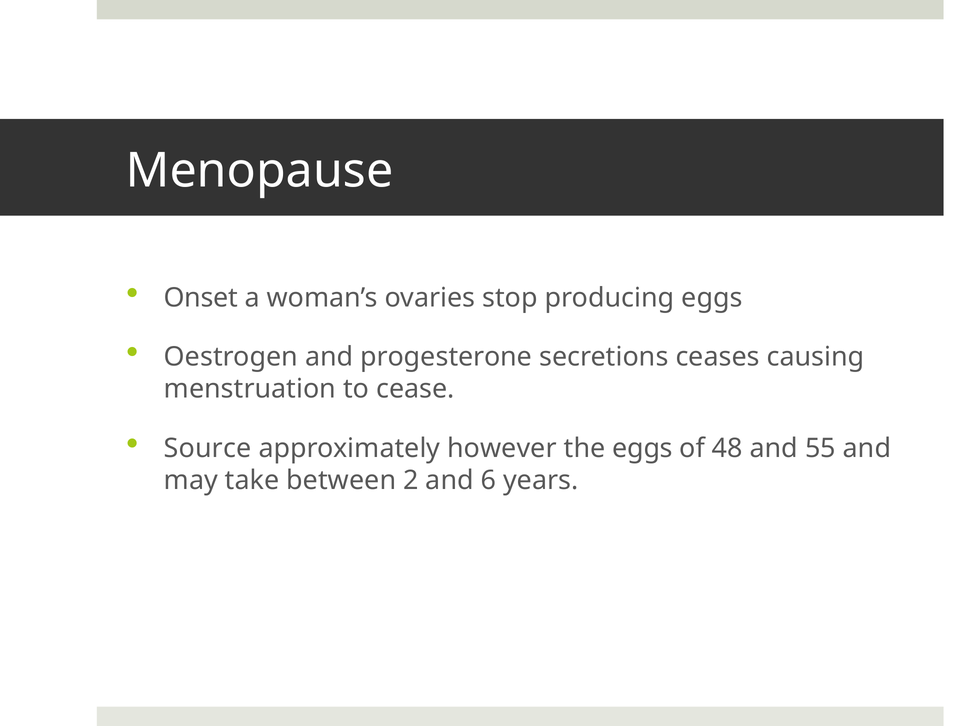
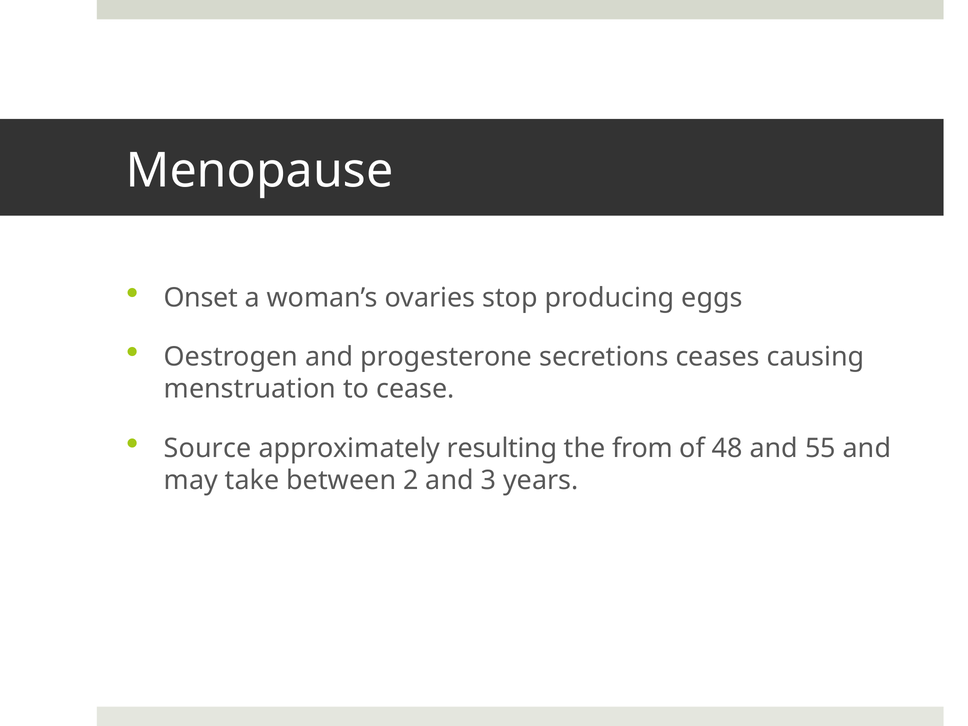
however: however -> resulting
the eggs: eggs -> from
6: 6 -> 3
